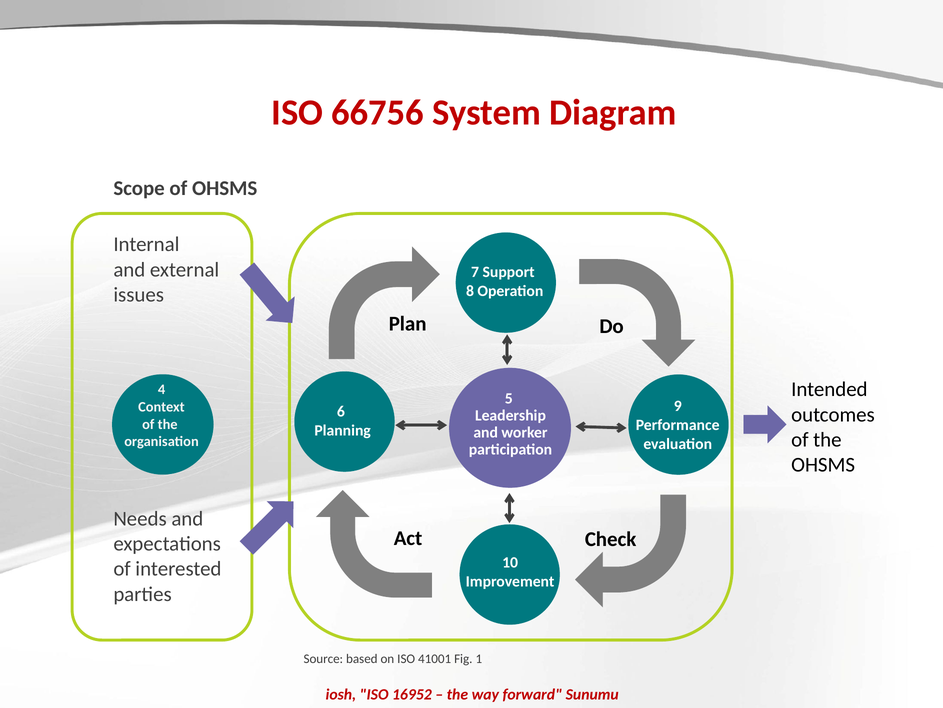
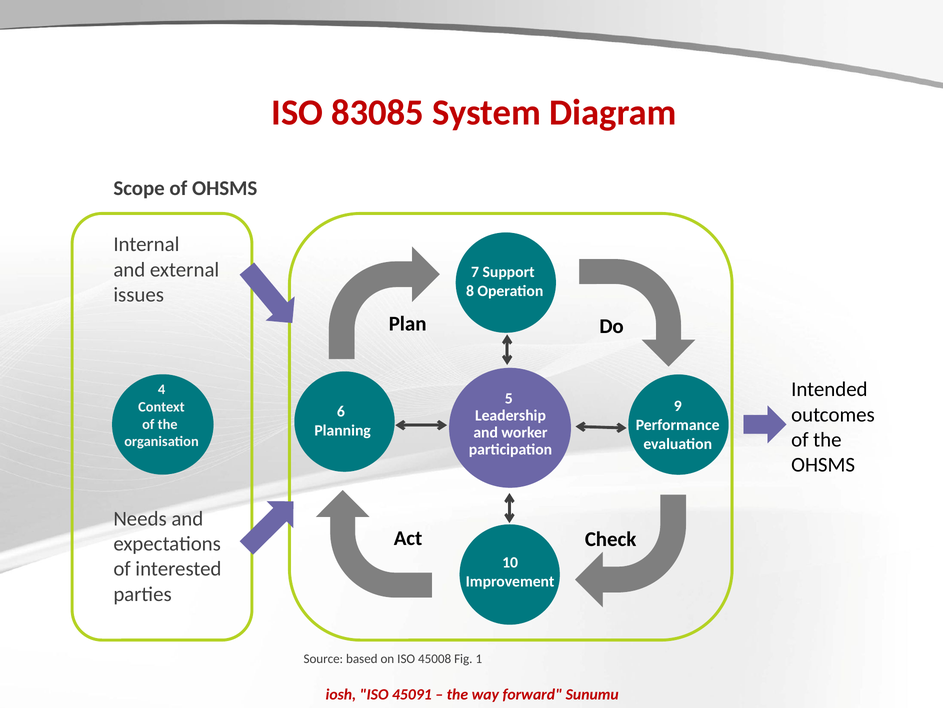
66756: 66756 -> 83085
41001: 41001 -> 45008
16952: 16952 -> 45091
